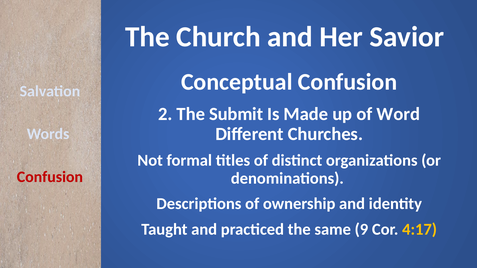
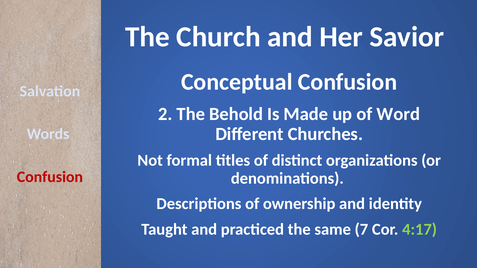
Submit: Submit -> Behold
9: 9 -> 7
4:17 colour: yellow -> light green
